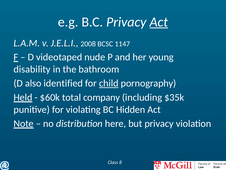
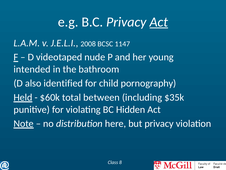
disability: disability -> intended
child underline: present -> none
company: company -> between
